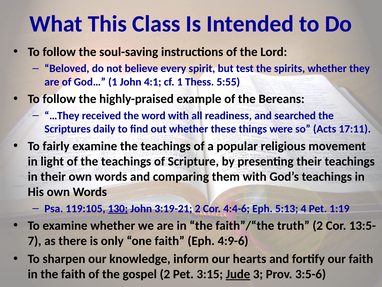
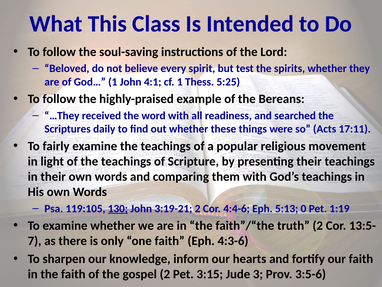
5:55: 5:55 -> 5:25
4: 4 -> 0
4:9-6: 4:9-6 -> 4:3-6
Jude underline: present -> none
